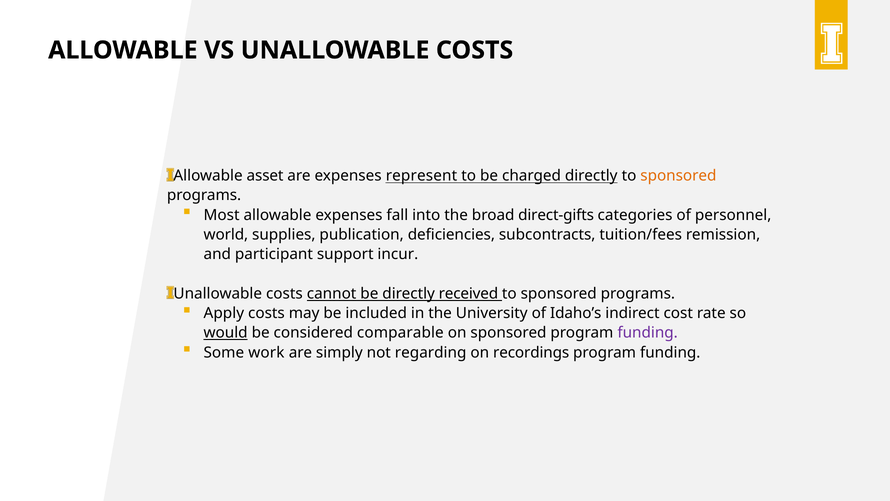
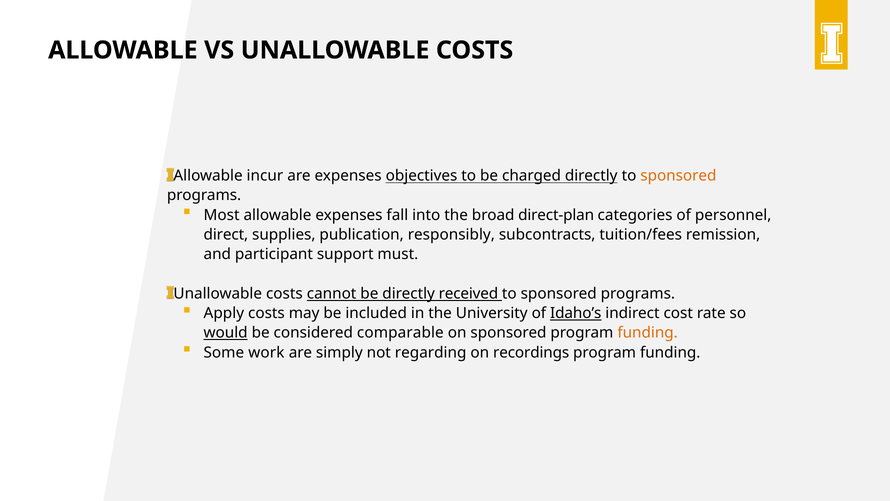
asset: asset -> incur
represent: represent -> objectives
direct-gifts: direct-gifts -> direct-plan
world: world -> direct
deficiencies: deficiencies -> responsibly
incur: incur -> must
Idaho’s underline: none -> present
funding at (648, 333) colour: purple -> orange
